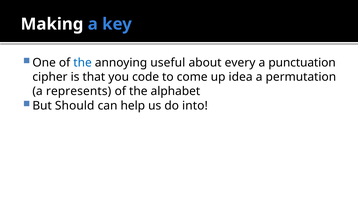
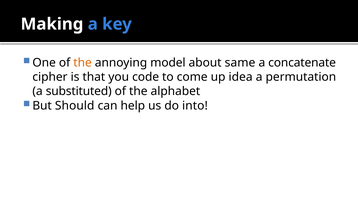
the at (83, 63) colour: blue -> orange
useful: useful -> model
every: every -> same
punctuation: punctuation -> concatenate
represents: represents -> substituted
